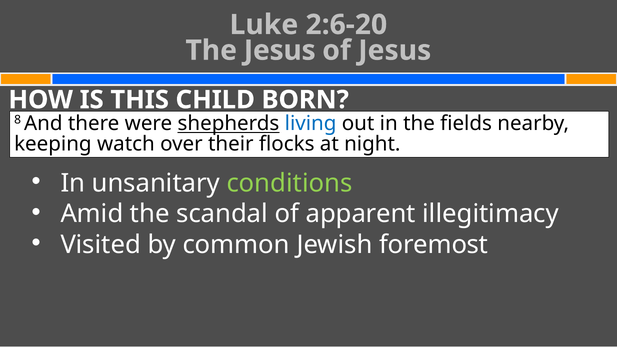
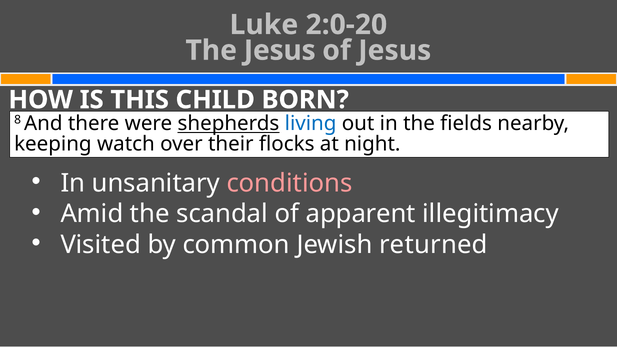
2:6-20: 2:6-20 -> 2:0-20
conditions colour: light green -> pink
foremost: foremost -> returned
